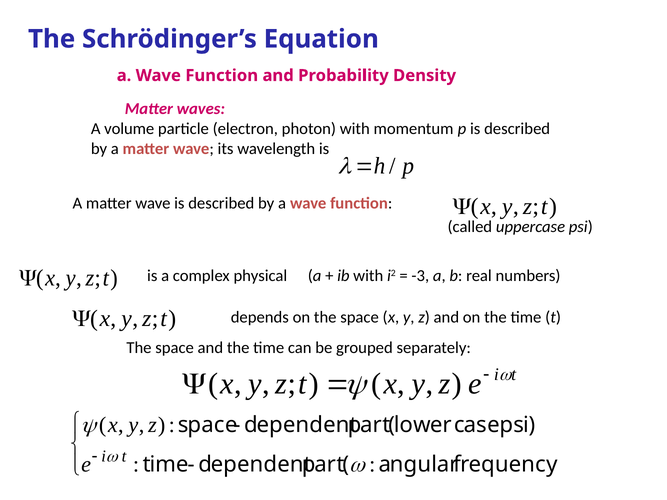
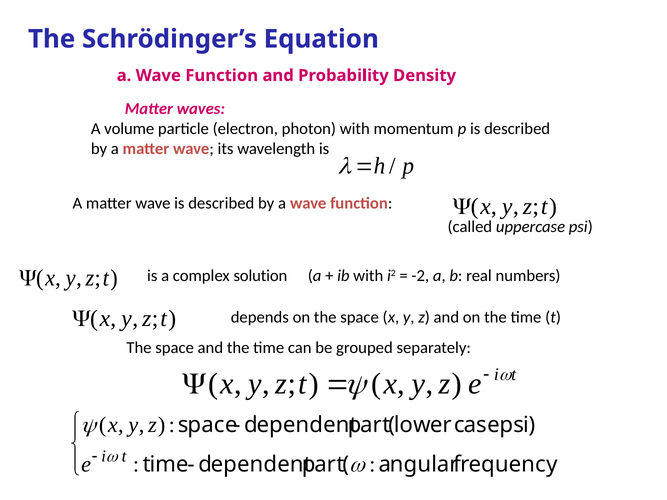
physical: physical -> solution
-3: -3 -> -2
